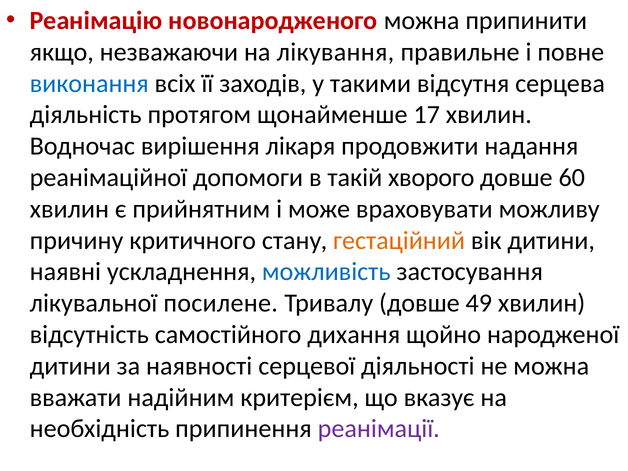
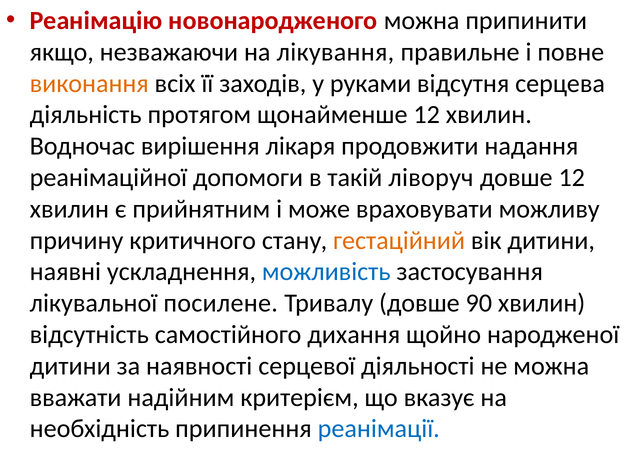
виконання colour: blue -> orange
такими: такими -> руками
щонайменше 17: 17 -> 12
хворого: хворого -> ліворуч
довше 60: 60 -> 12
49: 49 -> 90
реанімації colour: purple -> blue
